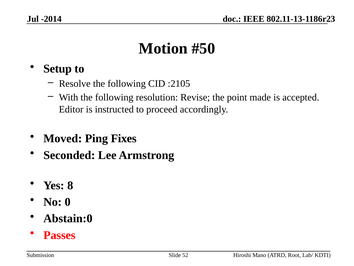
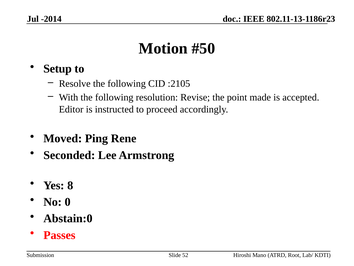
Fixes: Fixes -> Rene
